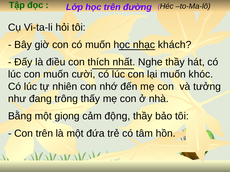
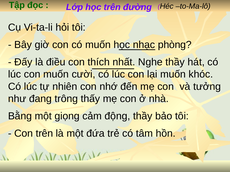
khách: khách -> phòng
